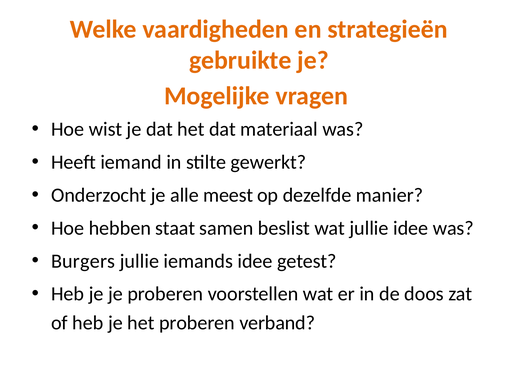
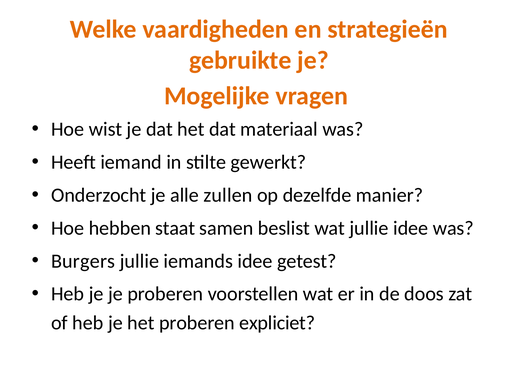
meest: meest -> zullen
verband: verband -> expliciet
